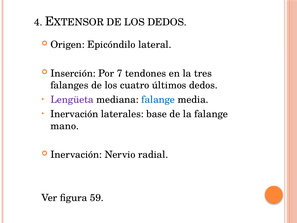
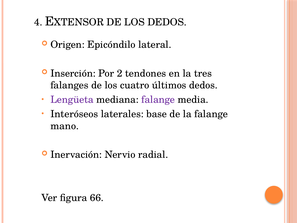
7: 7 -> 2
falange at (158, 100) colour: blue -> purple
Inervación at (74, 114): Inervación -> Interóseos
59: 59 -> 66
